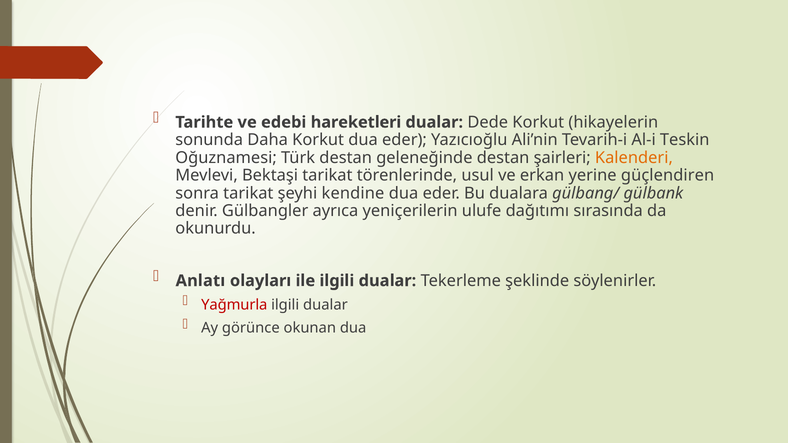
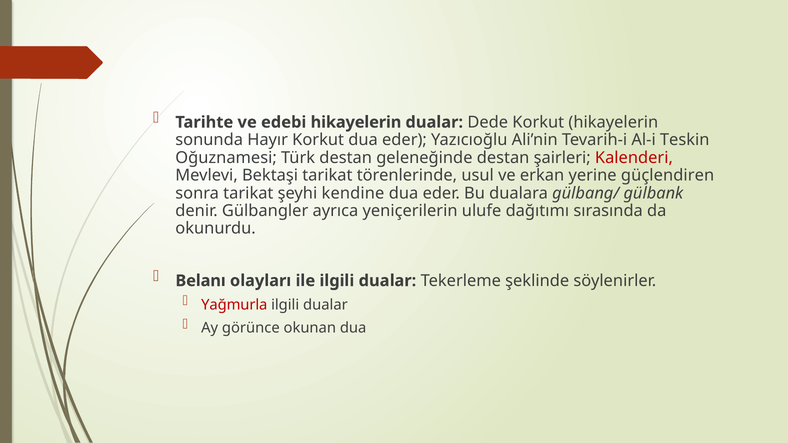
edebi hareketleri: hareketleri -> hikayelerin
Daha: Daha -> Hayır
Kalenderi colour: orange -> red
Anlatı: Anlatı -> Belanı
